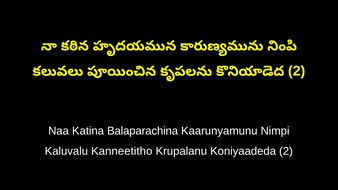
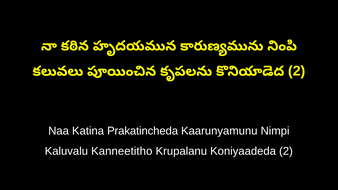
Balaparachina: Balaparachina -> Prakatincheda
